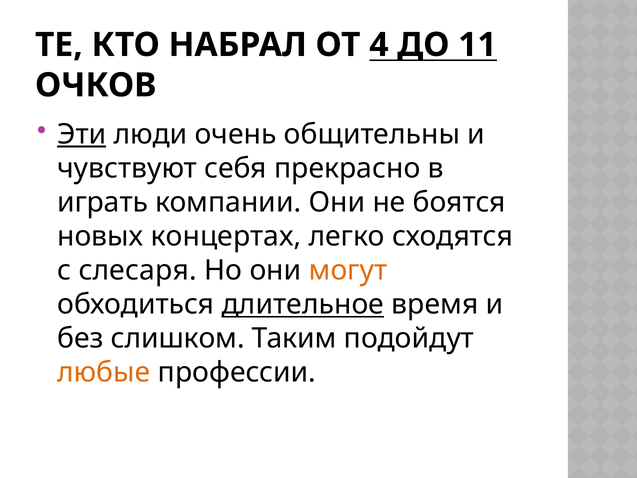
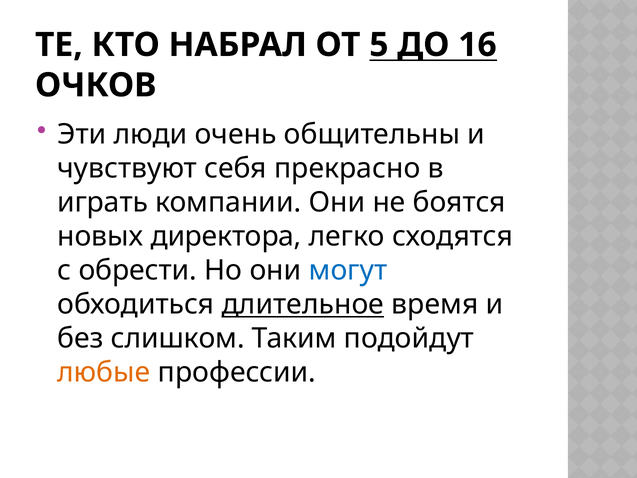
4: 4 -> 5
11: 11 -> 16
Эти underline: present -> none
концертах: концертах -> директора
слесаря: слесаря -> обрести
могут colour: orange -> blue
